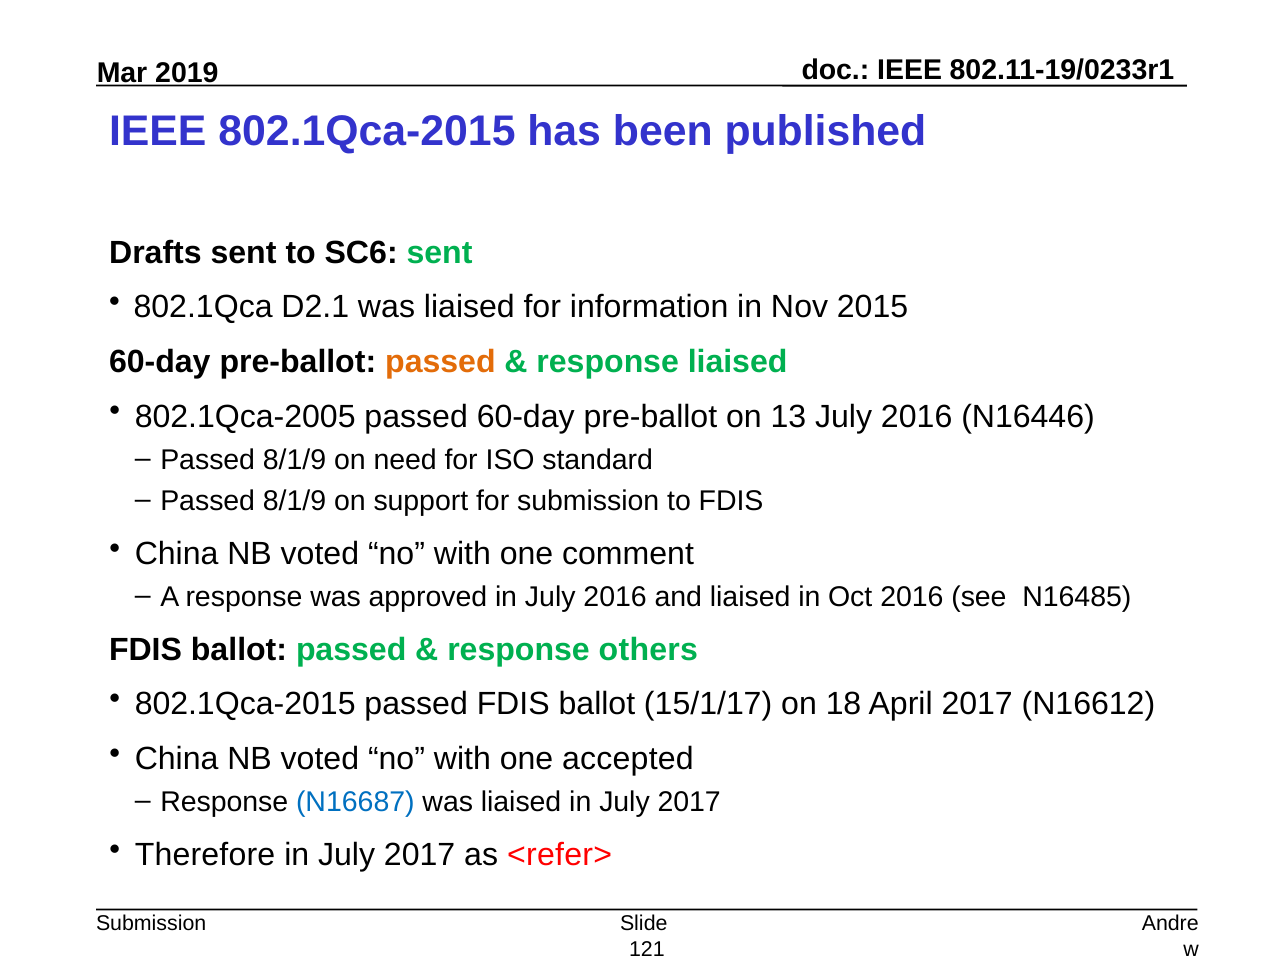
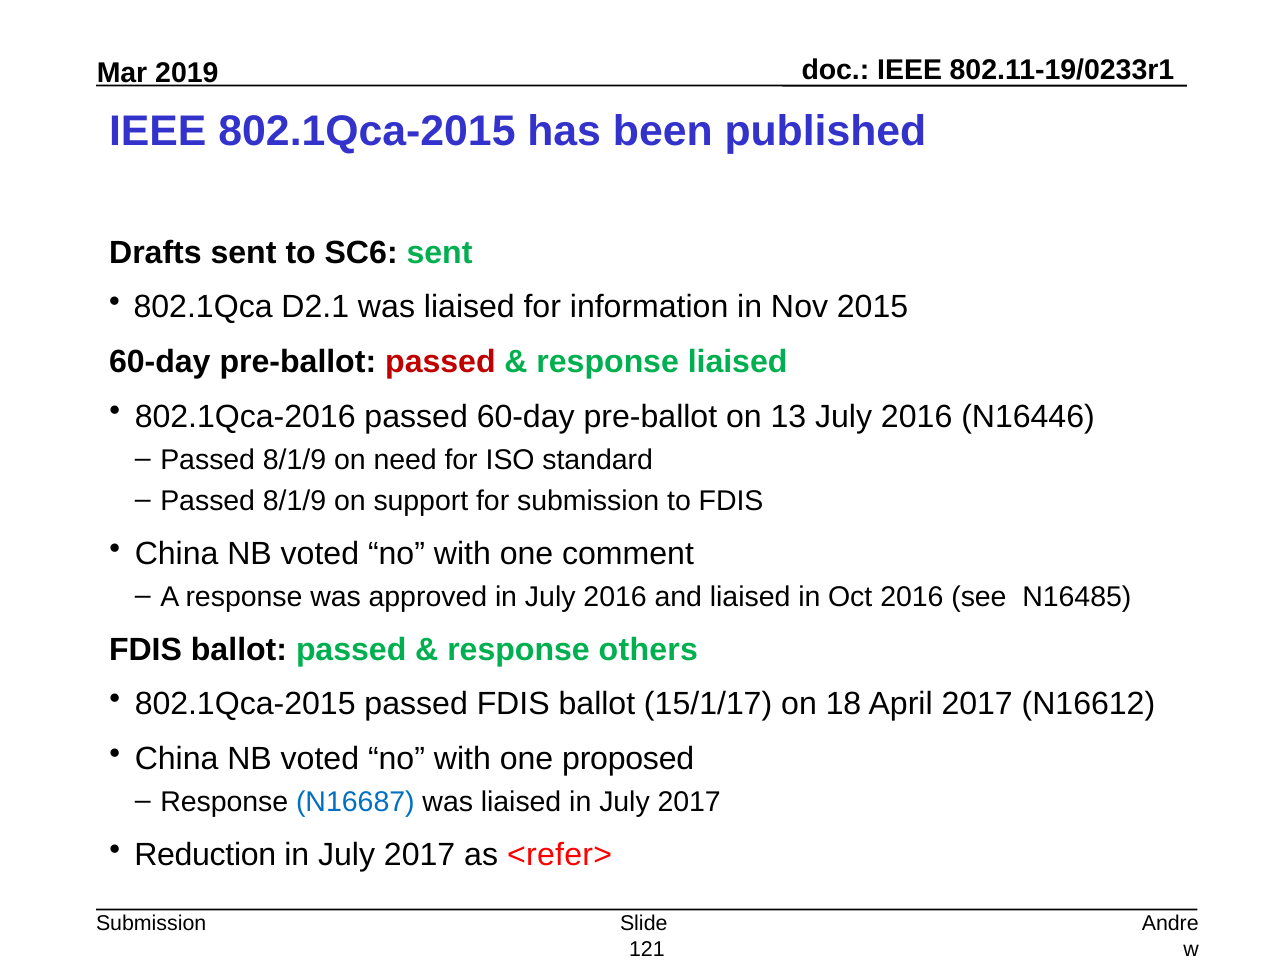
passed at (440, 362) colour: orange -> red
802.1Qca-2005: 802.1Qca-2005 -> 802.1Qca-2016
accepted: accepted -> proposed
Therefore: Therefore -> Reduction
